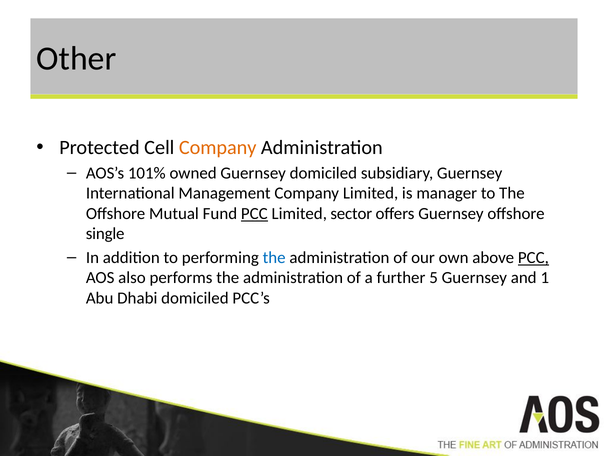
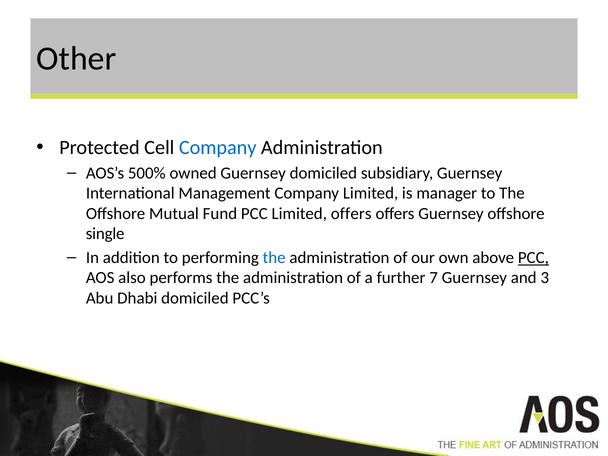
Company at (218, 148) colour: orange -> blue
101%: 101% -> 500%
PCC at (254, 214) underline: present -> none
Limited sector: sector -> offers
5: 5 -> 7
1: 1 -> 3
